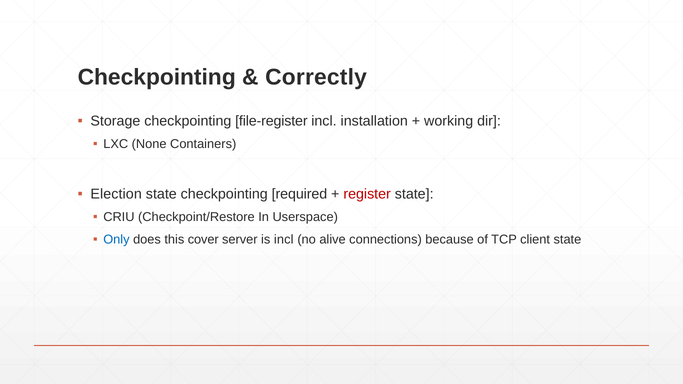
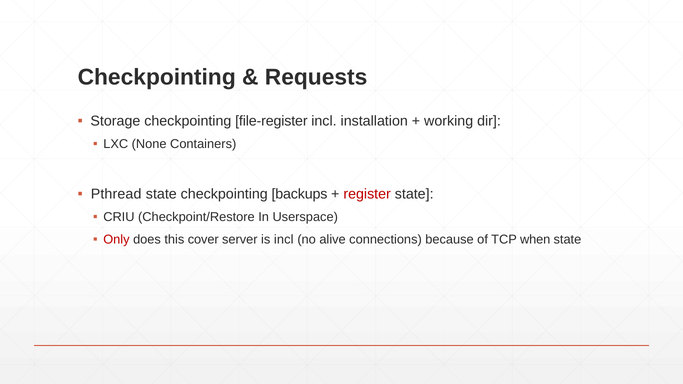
Correctly: Correctly -> Requests
Election: Election -> Pthread
required: required -> backups
Only colour: blue -> red
client: client -> when
